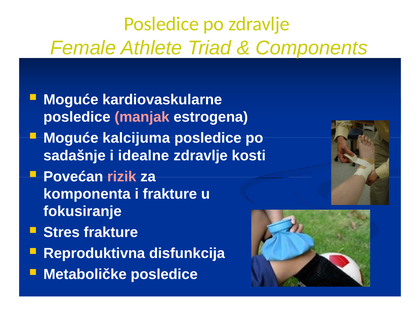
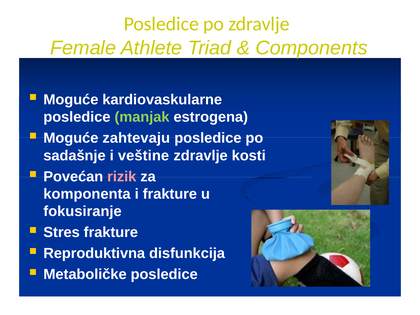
manjak colour: pink -> light green
kalcijuma: kalcijuma -> zahtevaju
idealne: idealne -> veštine
